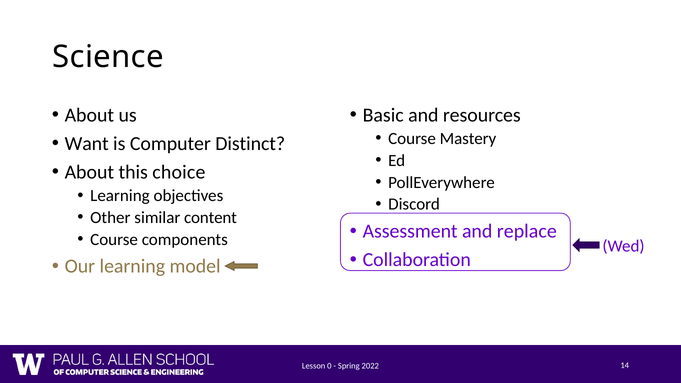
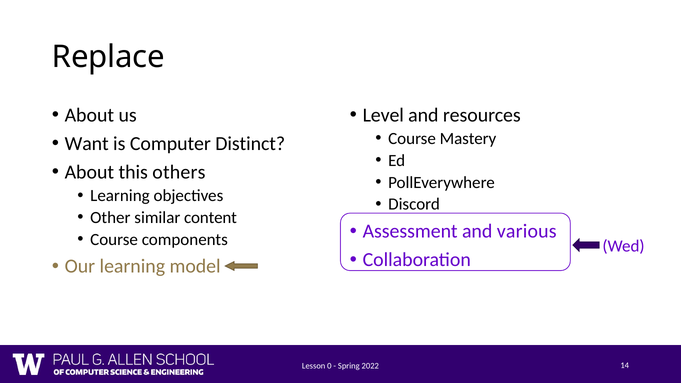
Science: Science -> Replace
Basic: Basic -> Level
choice: choice -> others
replace: replace -> various
